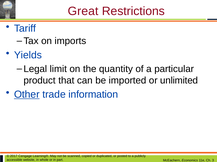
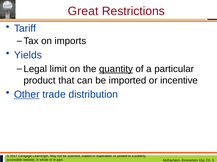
quantity underline: none -> present
unlimited: unlimited -> incentive
information: information -> distribution
